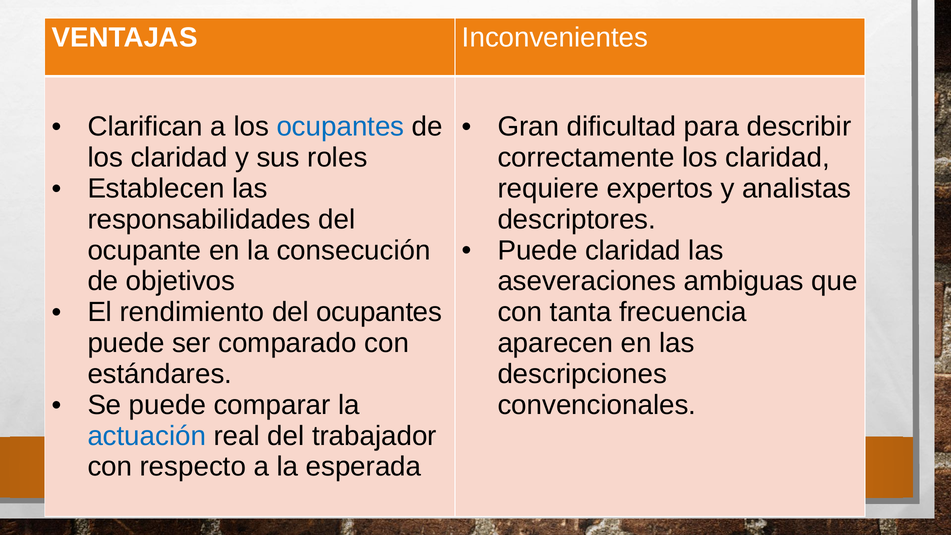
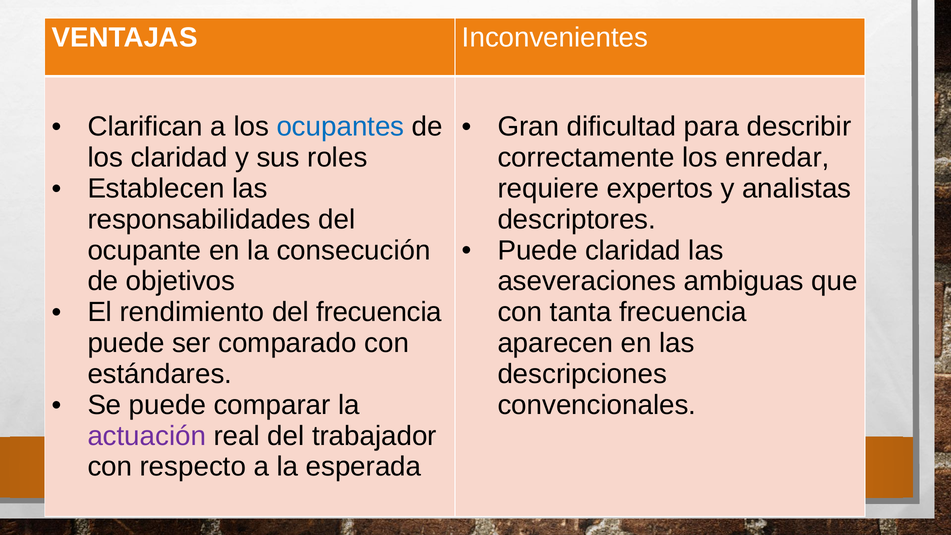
correctamente los claridad: claridad -> enredar
del ocupantes: ocupantes -> frecuencia
actuación colour: blue -> purple
